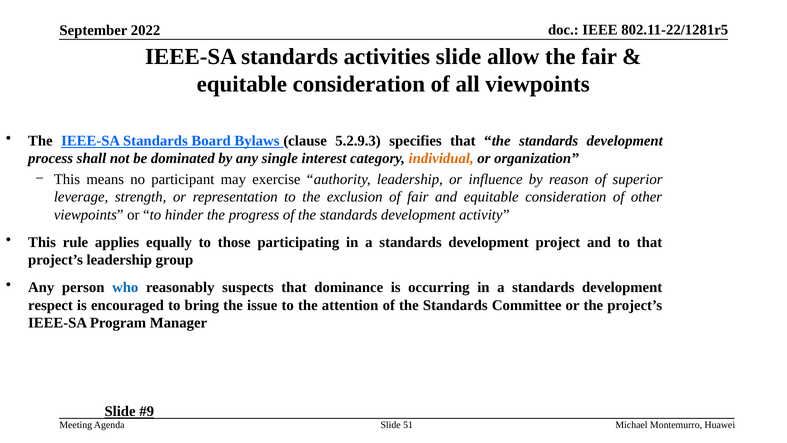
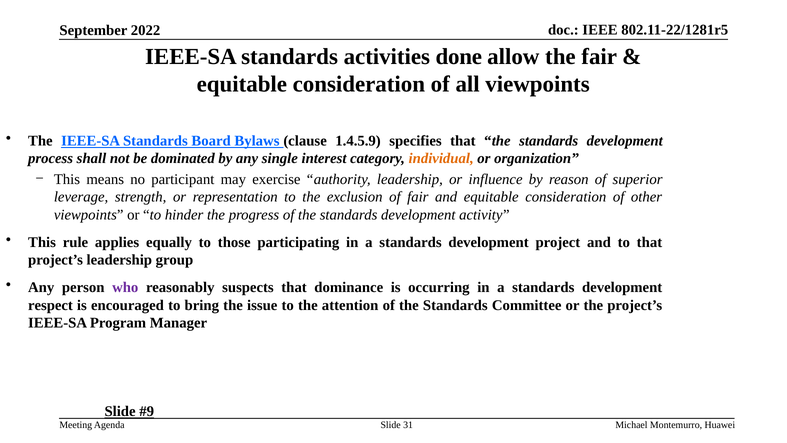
activities slide: slide -> done
5.2.9.3: 5.2.9.3 -> 1.4.5.9
who colour: blue -> purple
51: 51 -> 31
